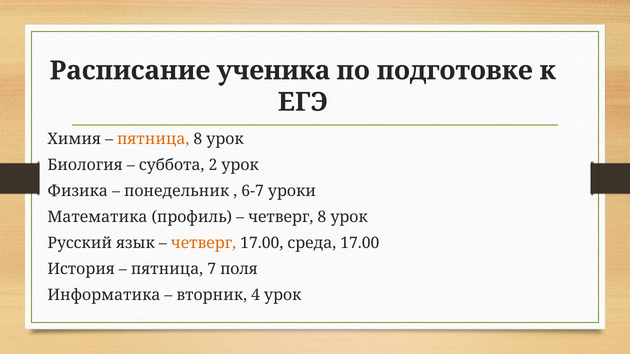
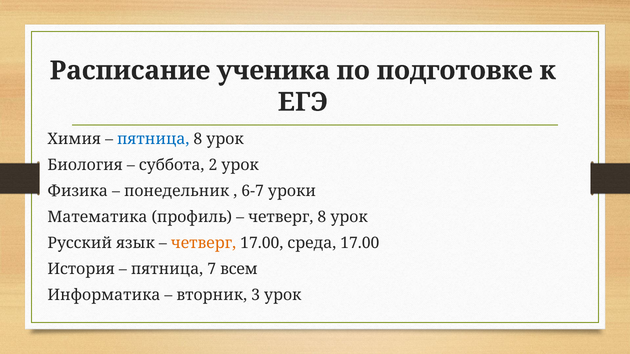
пятница at (153, 139) colour: orange -> blue
поля: поля -> всем
4: 4 -> 3
